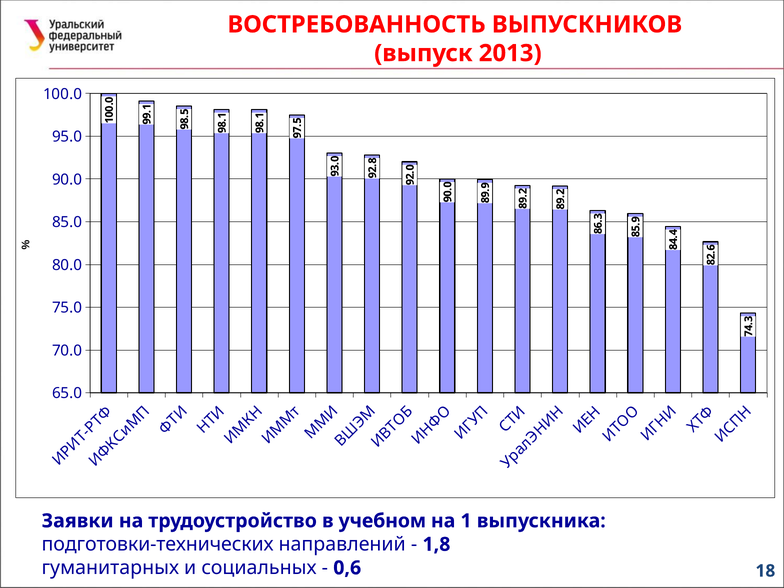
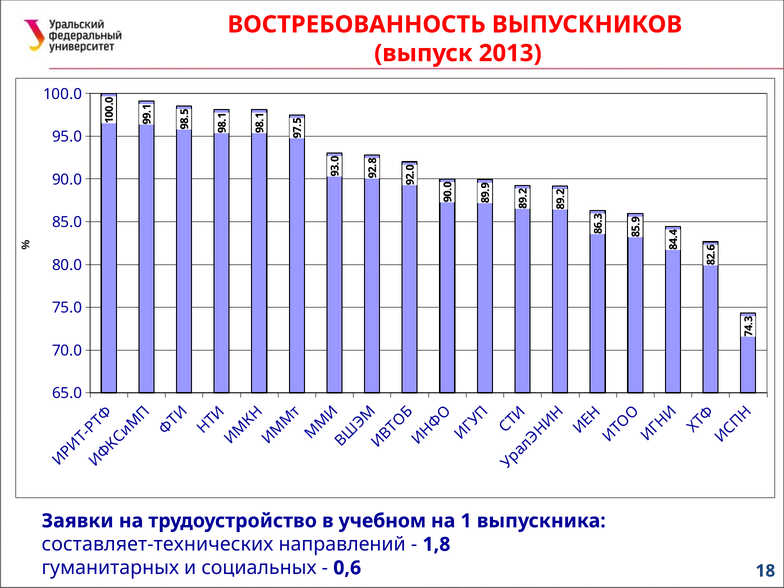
подготовки-технических: подготовки-технических -> составляет-технических
